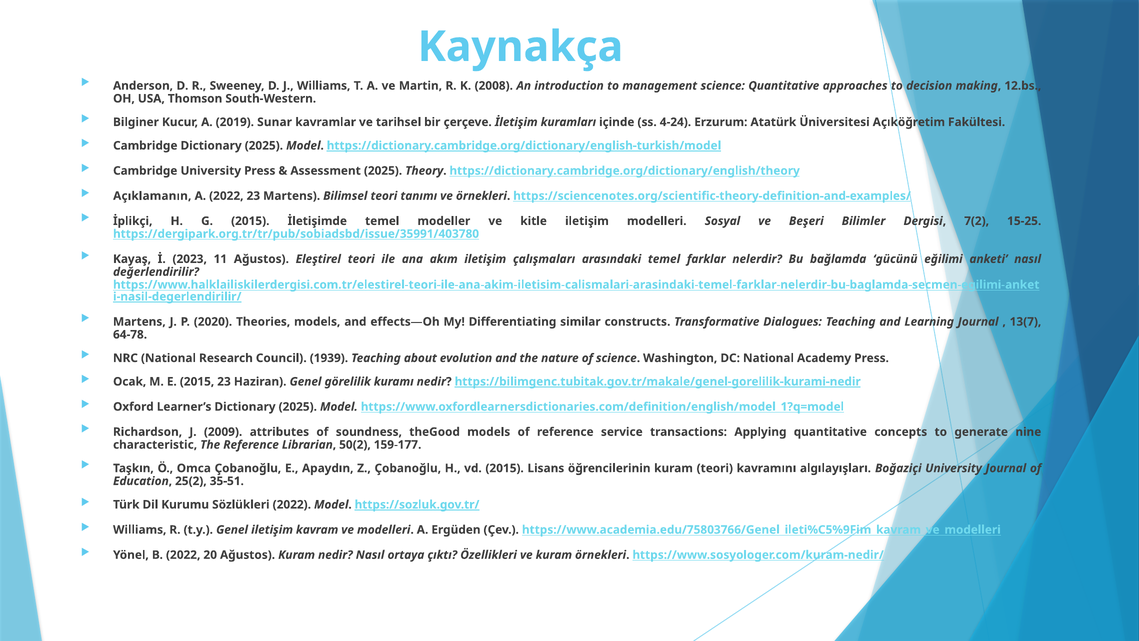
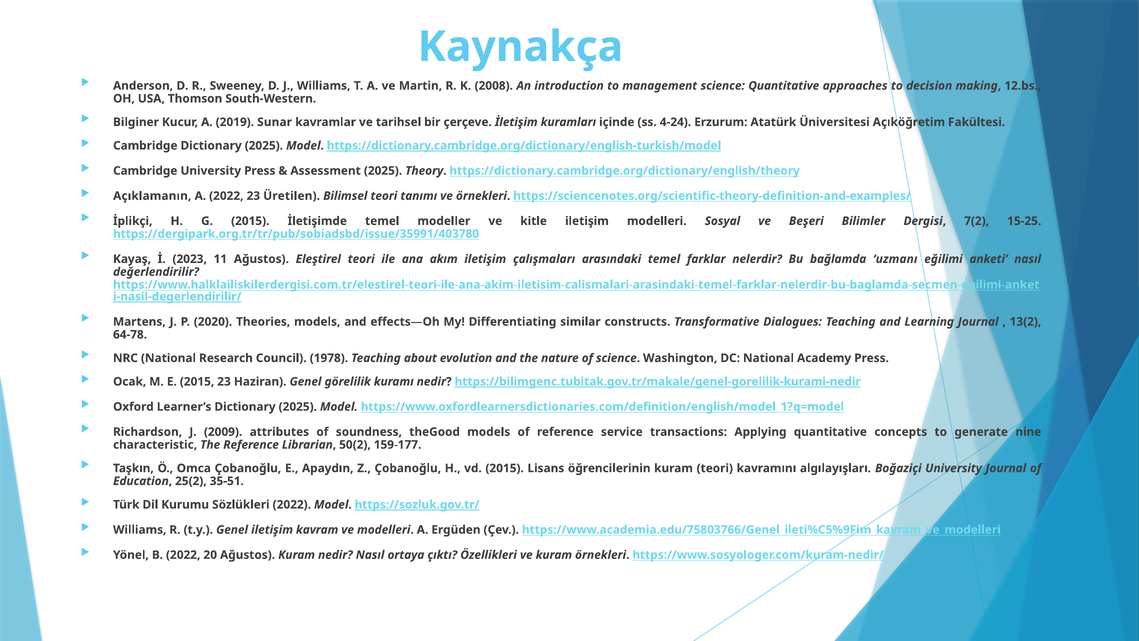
23 Martens: Martens -> Üretilen
gücünü: gücünü -> uzmanı
13(7: 13(7 -> 13(2
1939: 1939 -> 1978
